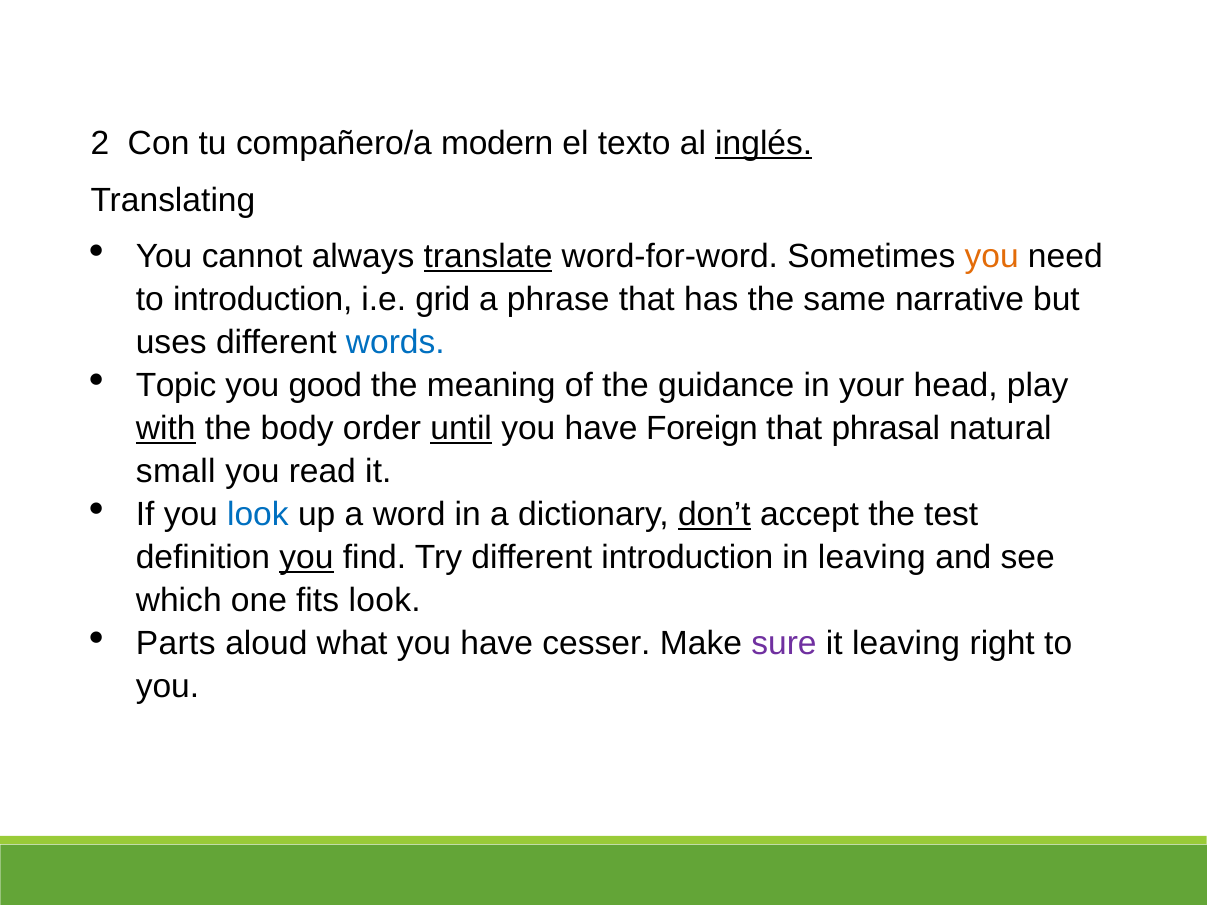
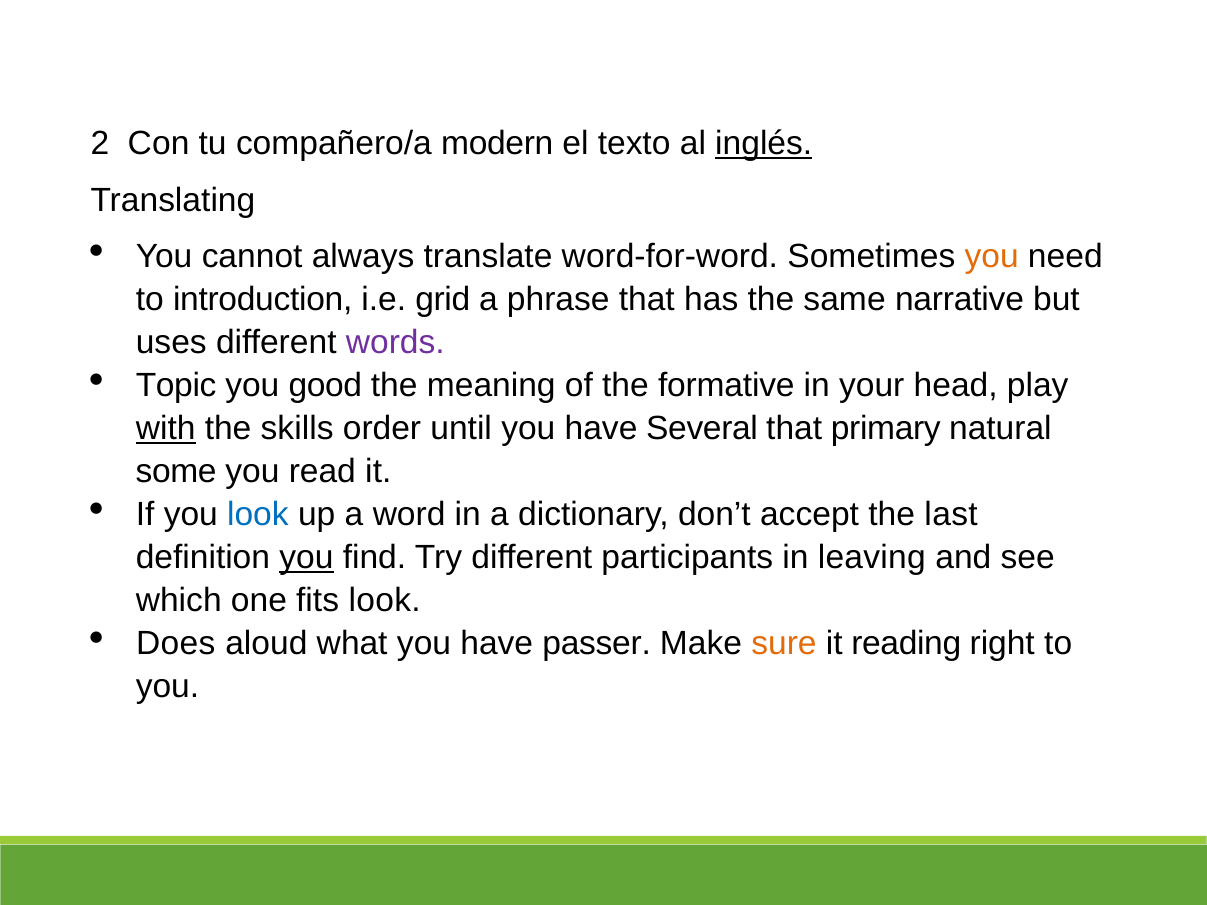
translate underline: present -> none
words colour: blue -> purple
guidance: guidance -> formative
body: body -> skills
until underline: present -> none
Foreign: Foreign -> Several
phrasal: phrasal -> primary
small: small -> some
don’t underline: present -> none
test: test -> last
different introduction: introduction -> participants
Parts: Parts -> Does
cesser: cesser -> passer
sure colour: purple -> orange
it leaving: leaving -> reading
